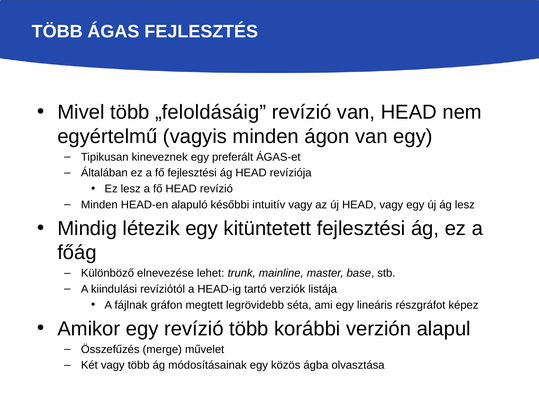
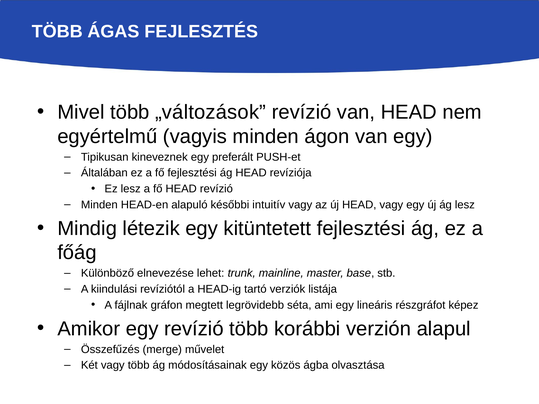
„feloldásáig: „feloldásáig -> „változások
ÁGAS-et: ÁGAS-et -> PUSH-et
